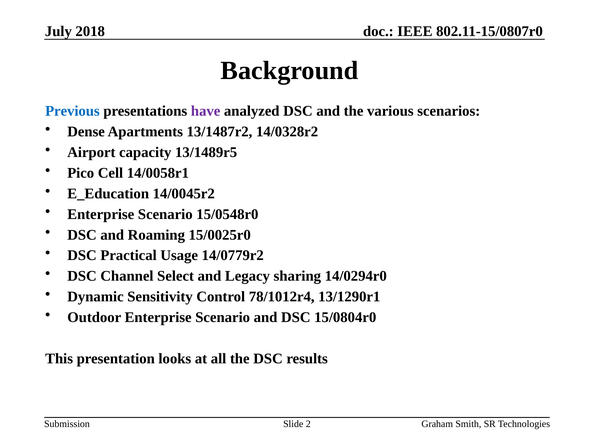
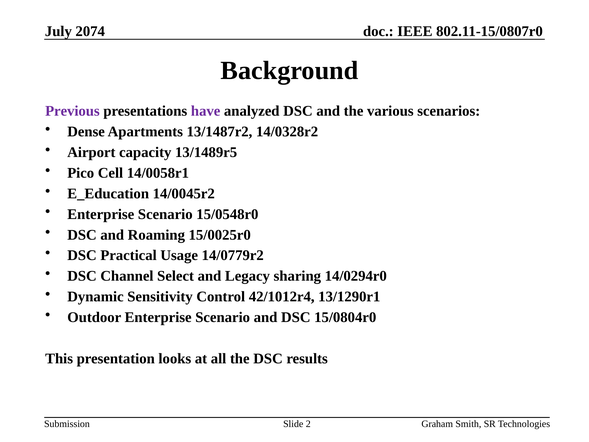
2018: 2018 -> 2074
Previous colour: blue -> purple
78/1012r4: 78/1012r4 -> 42/1012r4
